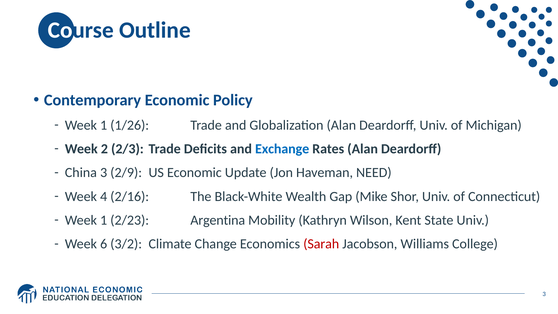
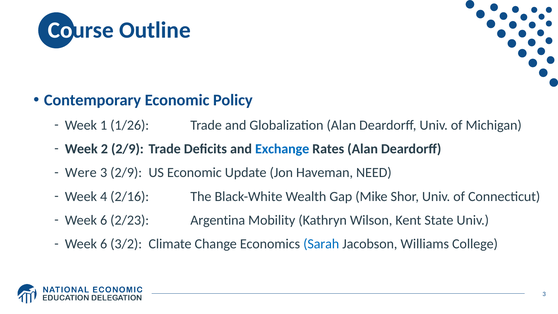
2 2/3: 2/3 -> 2/9
China: China -> Were
1 at (104, 220): 1 -> 6
Sarah colour: red -> blue
